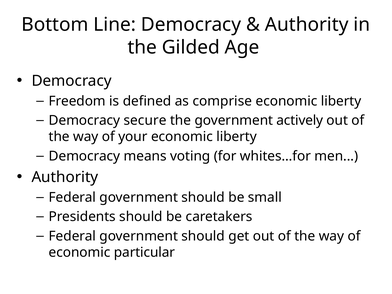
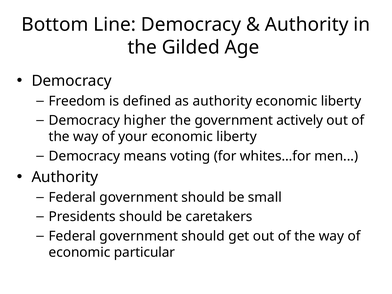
as comprise: comprise -> authority
secure: secure -> higher
